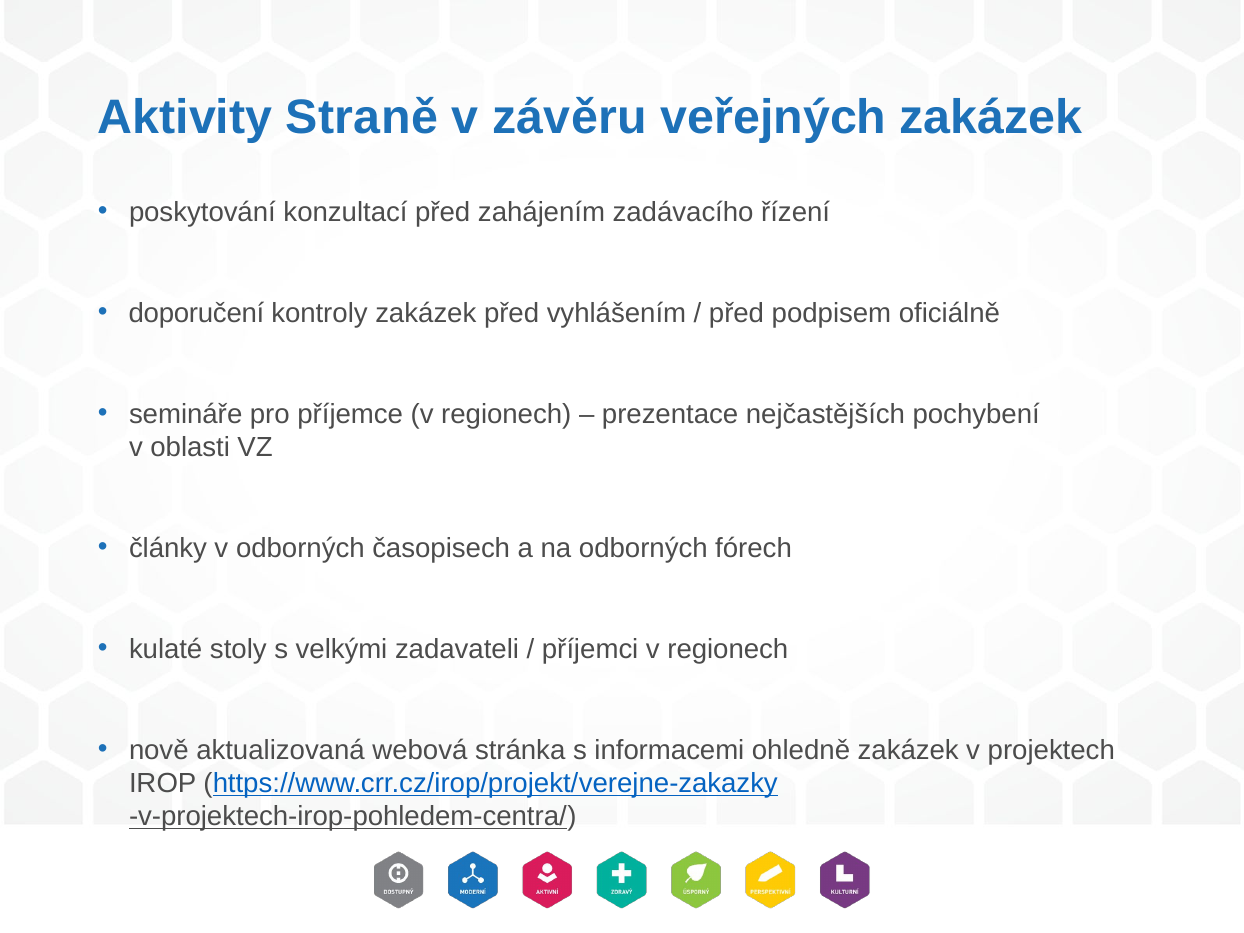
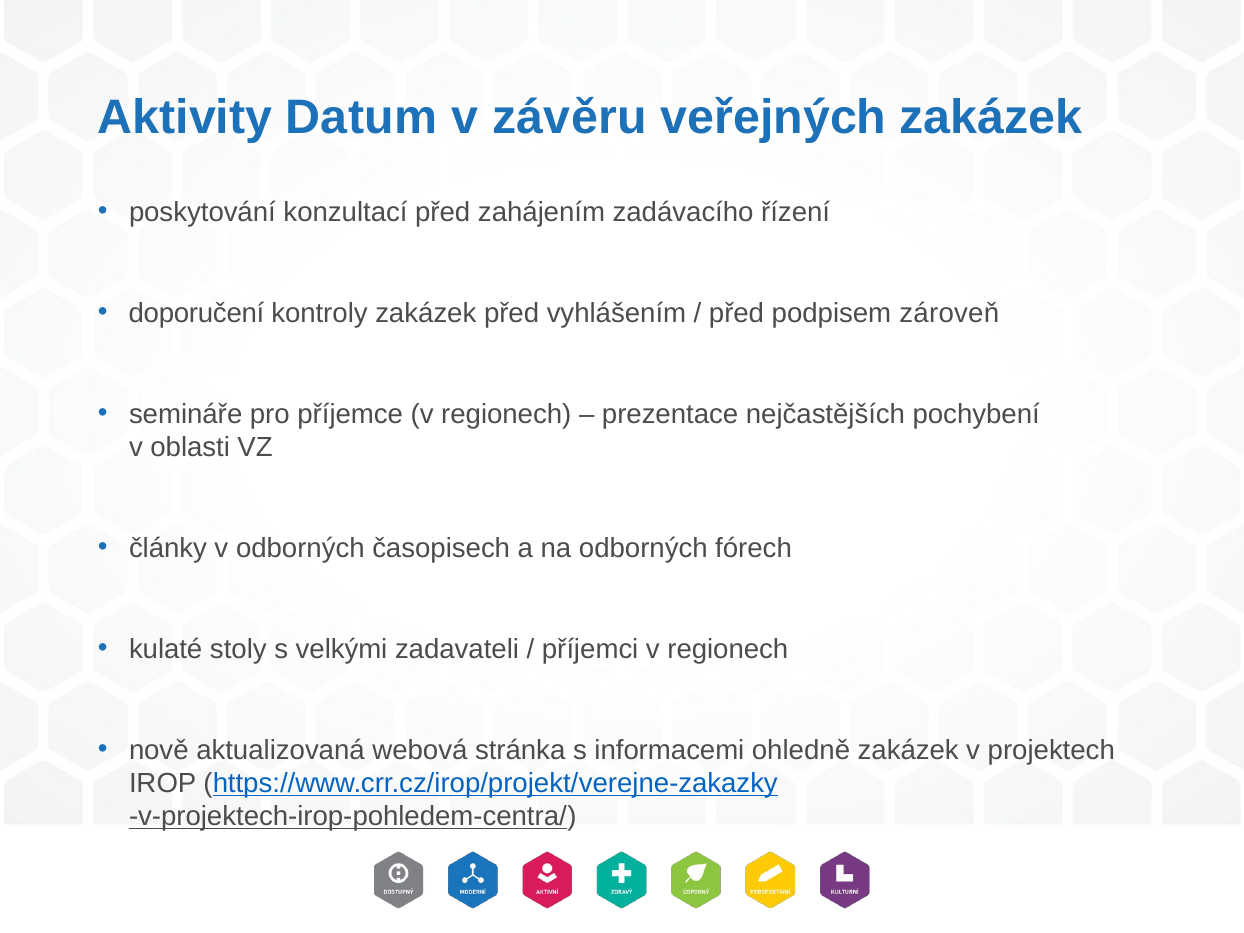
Straně: Straně -> Datum
oficiálně: oficiálně -> zároveň
